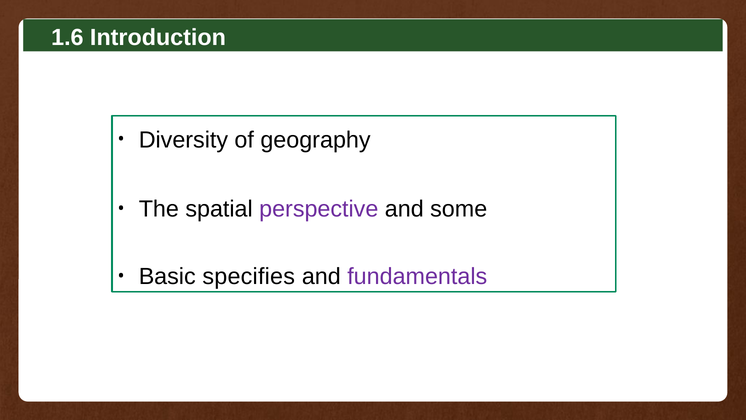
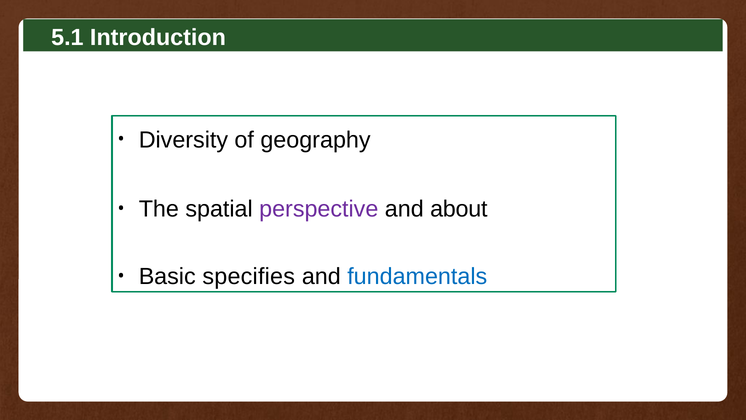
1.6: 1.6 -> 5.1
some: some -> about
fundamentals colour: purple -> blue
